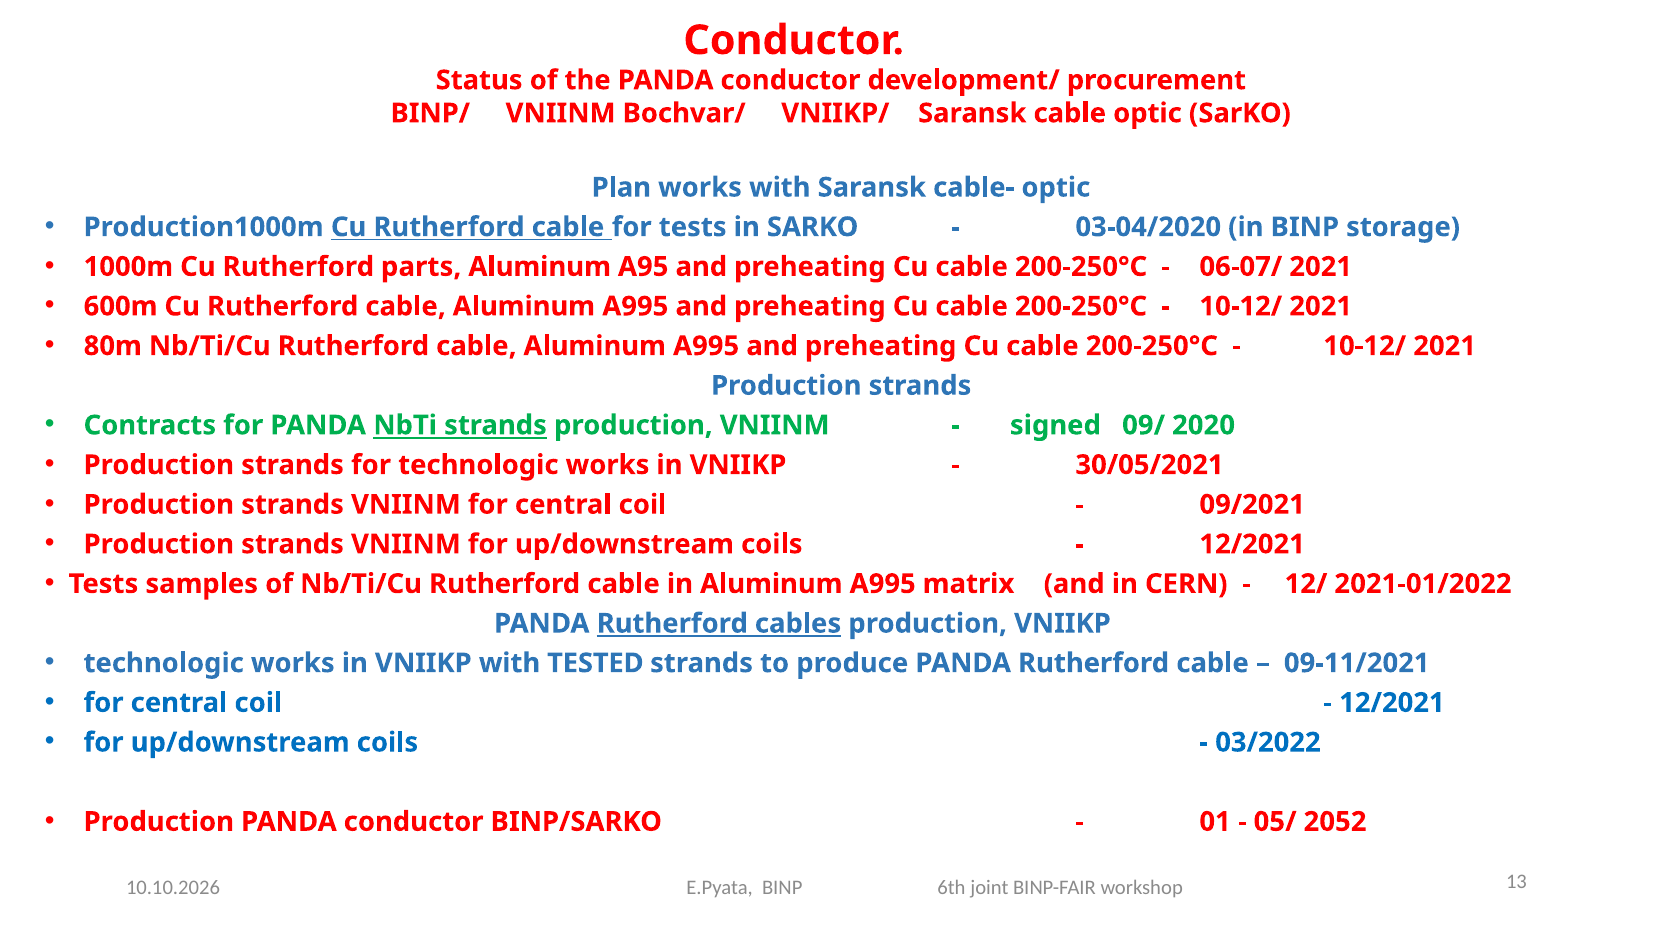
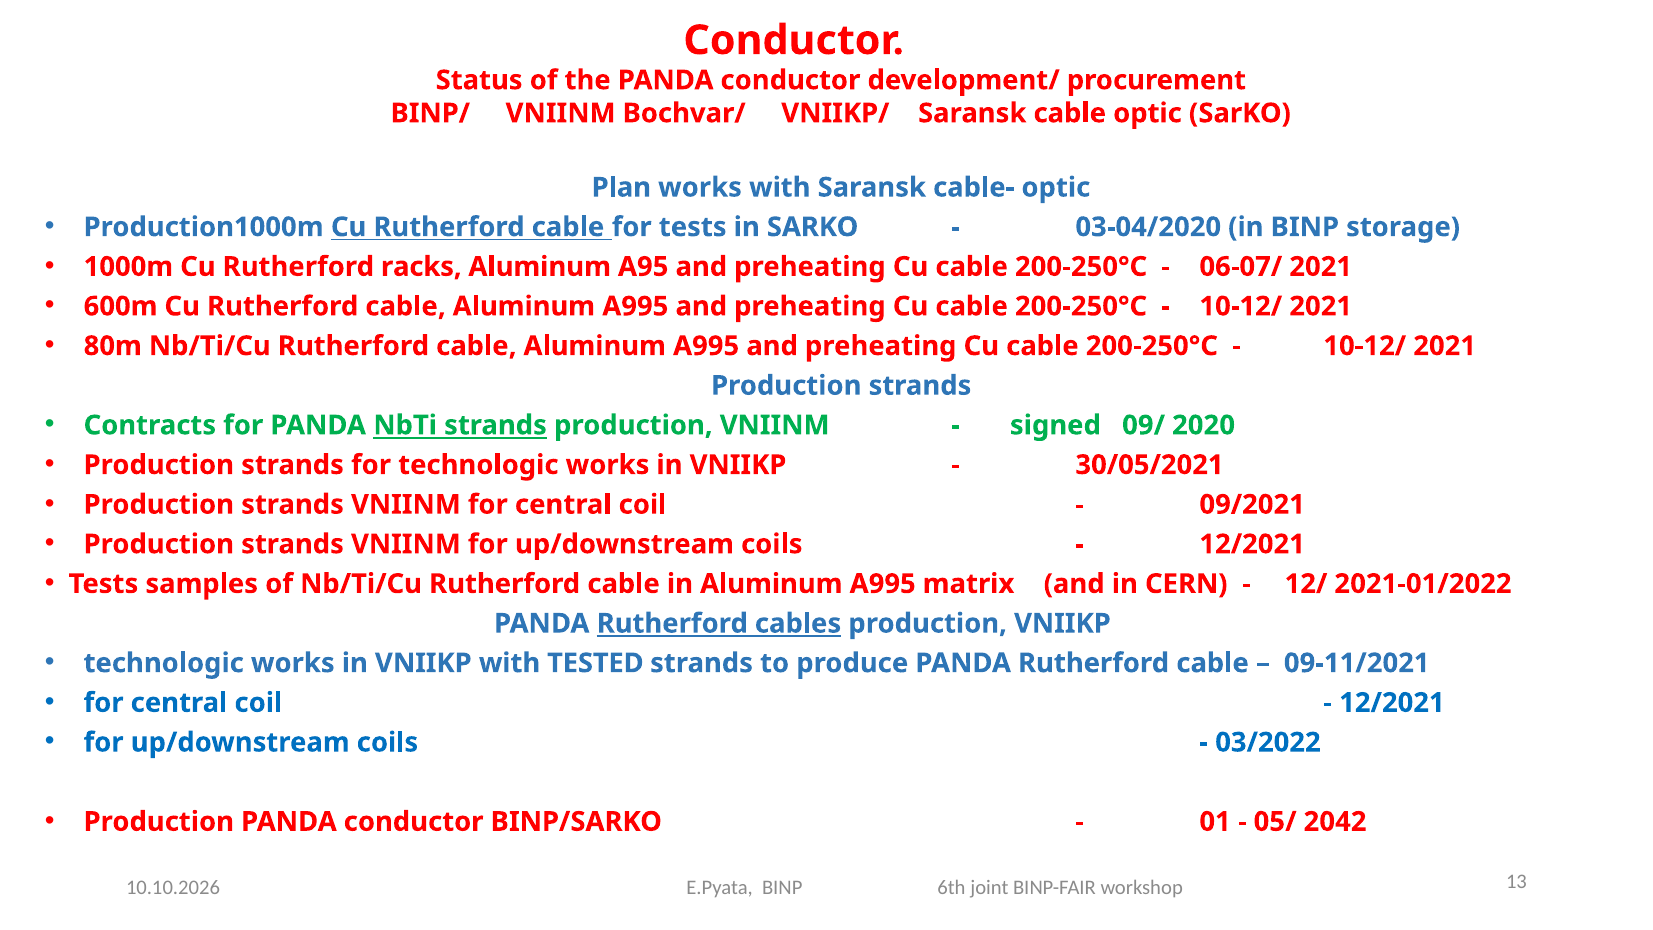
parts: parts -> racks
2052: 2052 -> 2042
